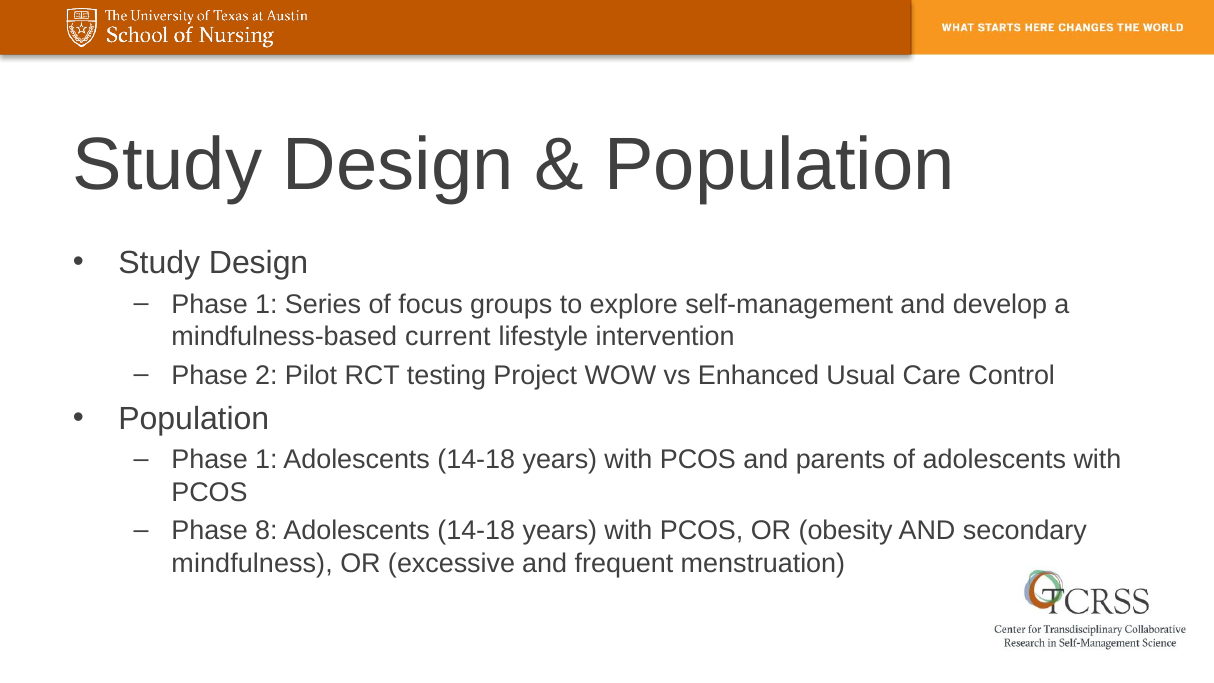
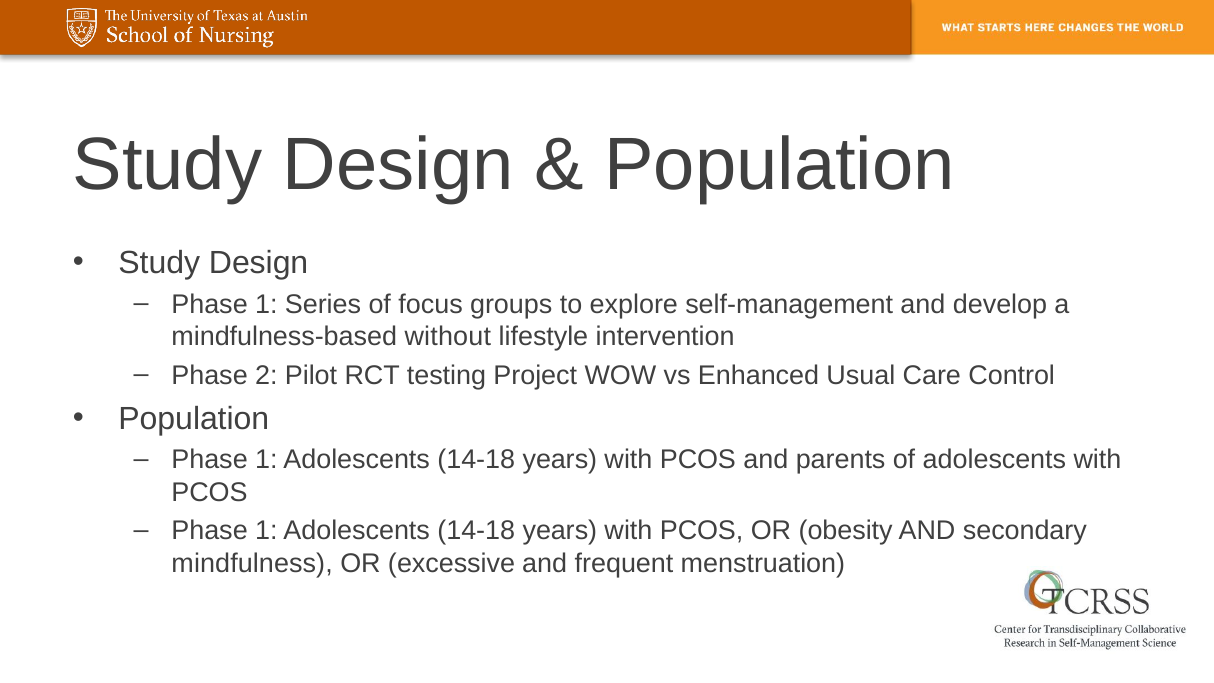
current: current -> without
8 at (266, 531): 8 -> 1
